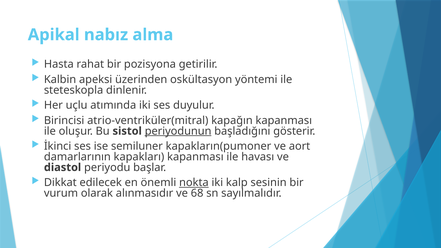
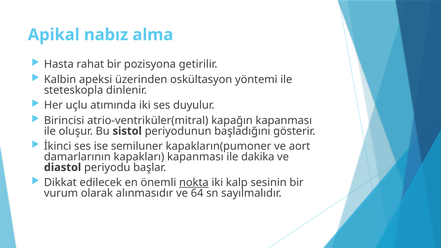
periyodunun underline: present -> none
havası: havası -> dakika
68: 68 -> 64
